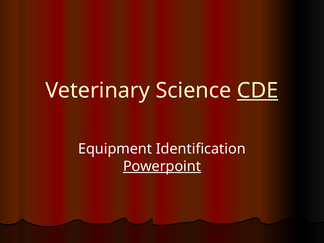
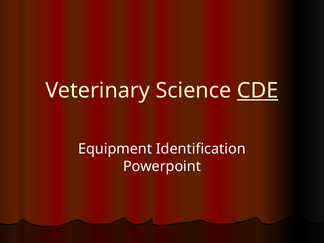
Powerpoint underline: present -> none
